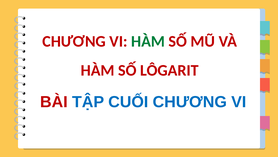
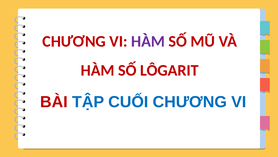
HÀM at (148, 41) colour: green -> purple
